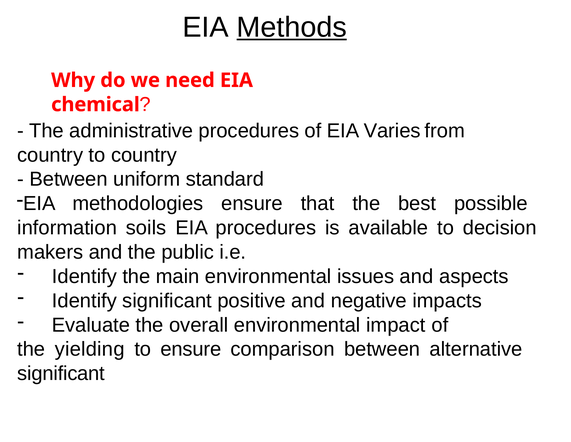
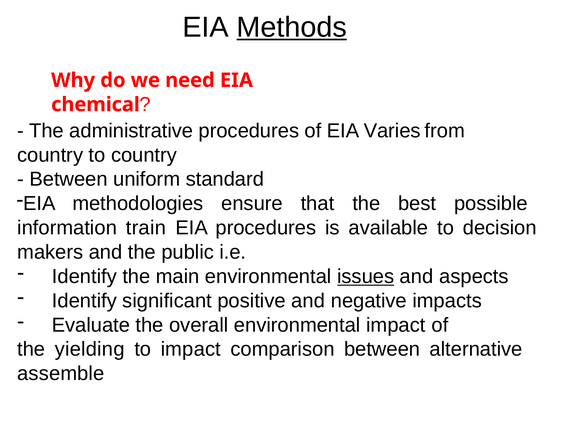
soils: soils -> train
issues underline: none -> present
to ensure: ensure -> impact
significant at (61, 373): significant -> assemble
